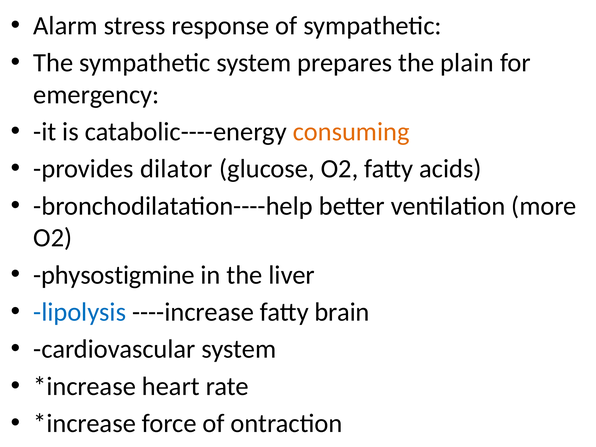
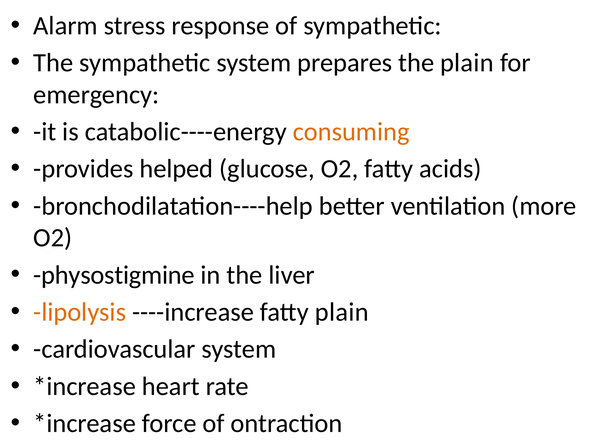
dilator: dilator -> helped
lipolysis colour: blue -> orange
fatty brain: brain -> plain
